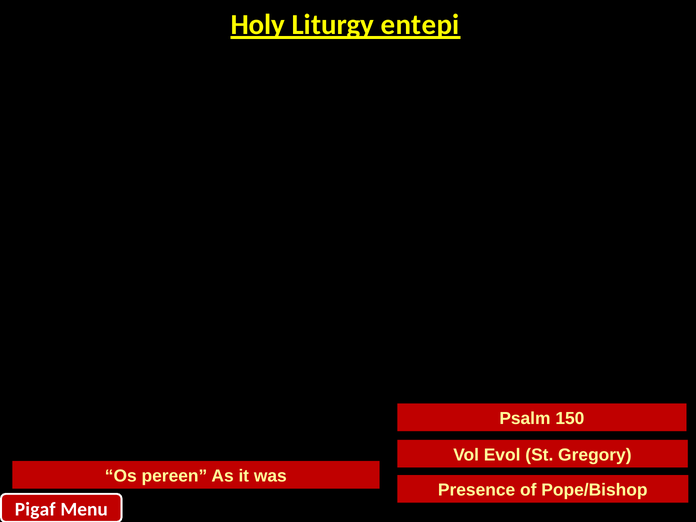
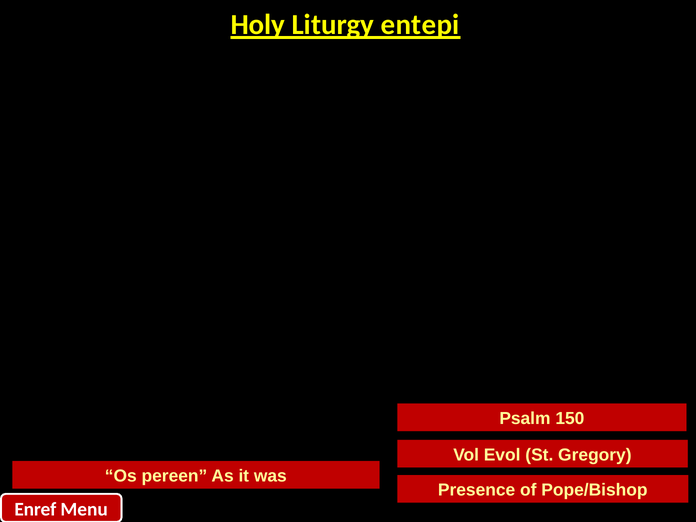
Pigaf: Pigaf -> Enref
